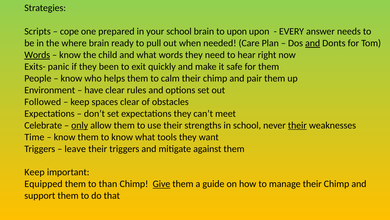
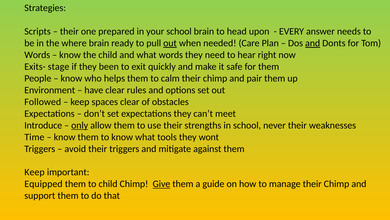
cope at (69, 31): cope -> their
to upon: upon -> head
out at (170, 43) underline: none -> present
Words at (37, 55) underline: present -> none
panic: panic -> stage
Celebrate: Celebrate -> Introduce
their at (297, 125) underline: present -> none
want: want -> wont
leave: leave -> avoid
to than: than -> child
